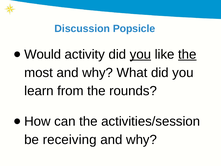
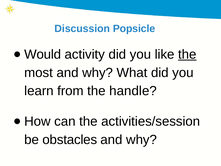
you at (140, 54) underline: present -> none
rounds: rounds -> handle
receiving: receiving -> obstacles
